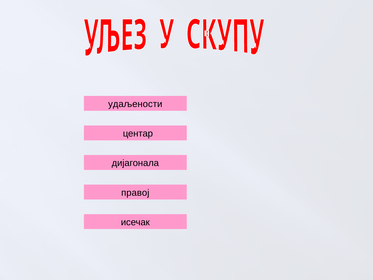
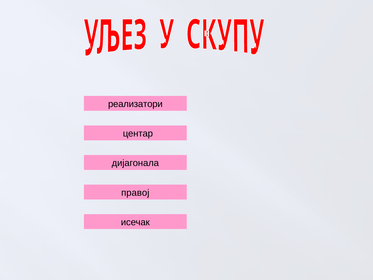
удаљености: удаљености -> реализатори
